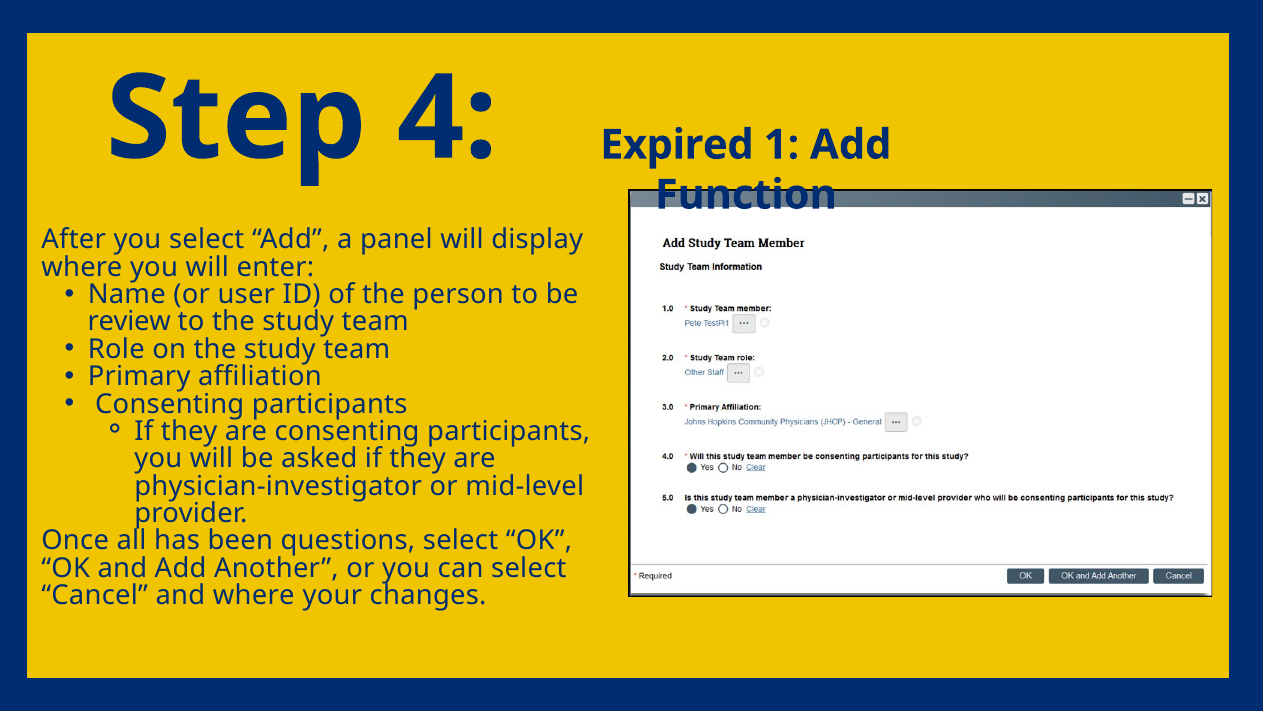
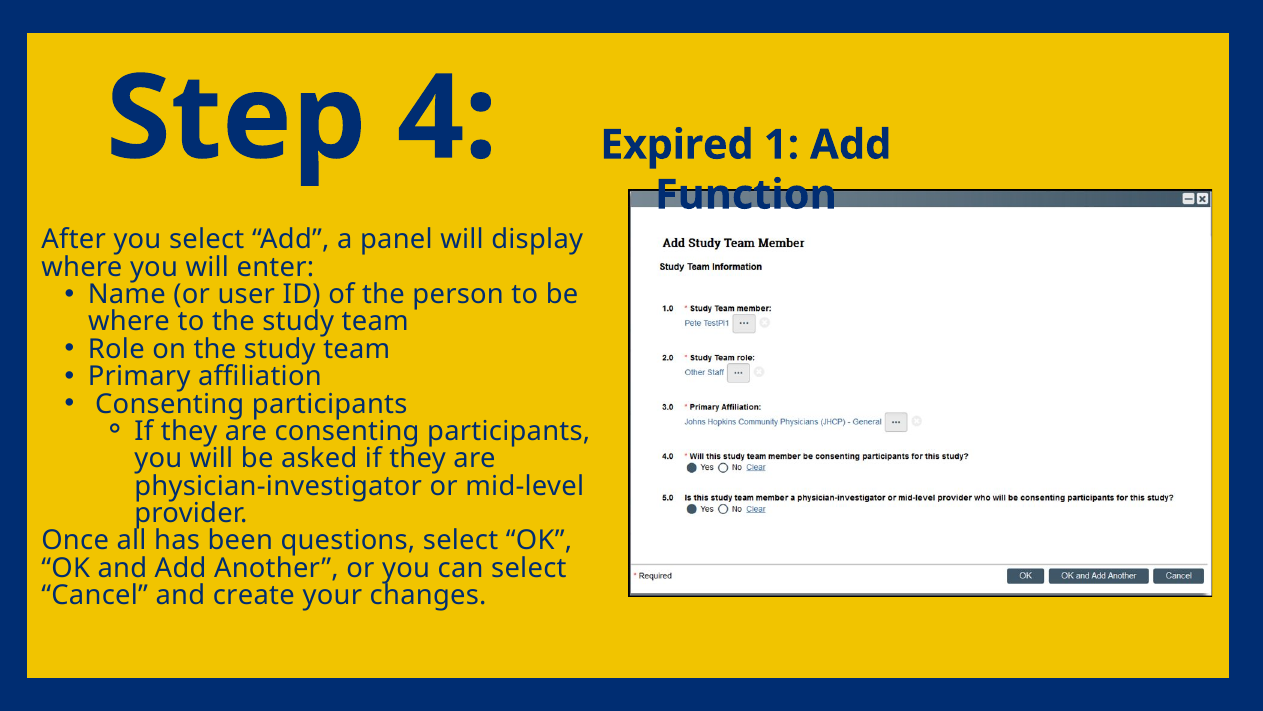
review at (129, 322): review -> where
and where: where -> create
